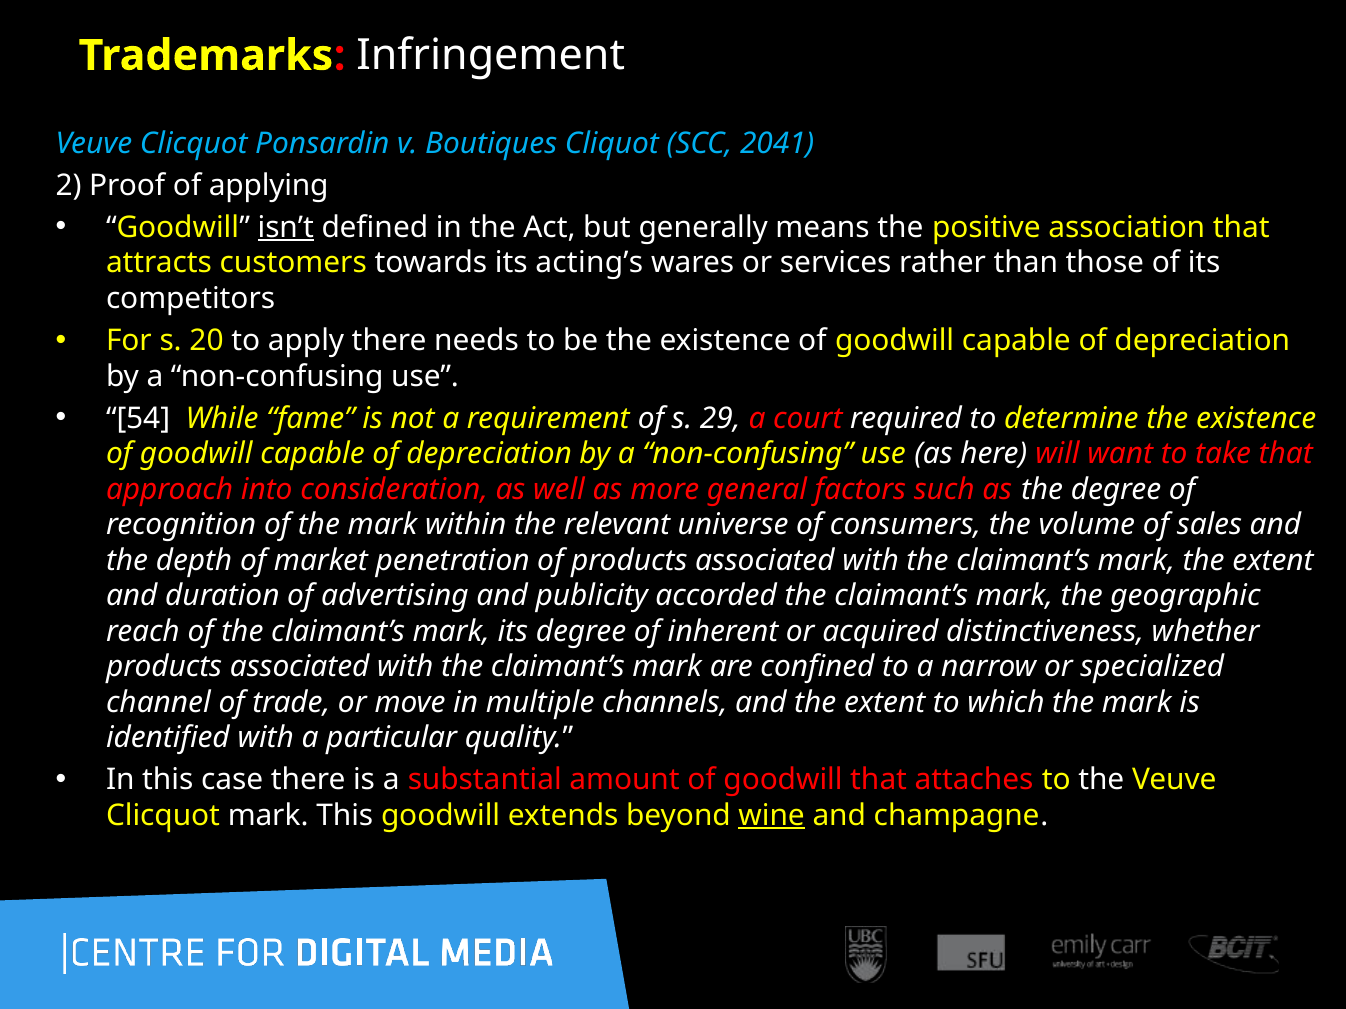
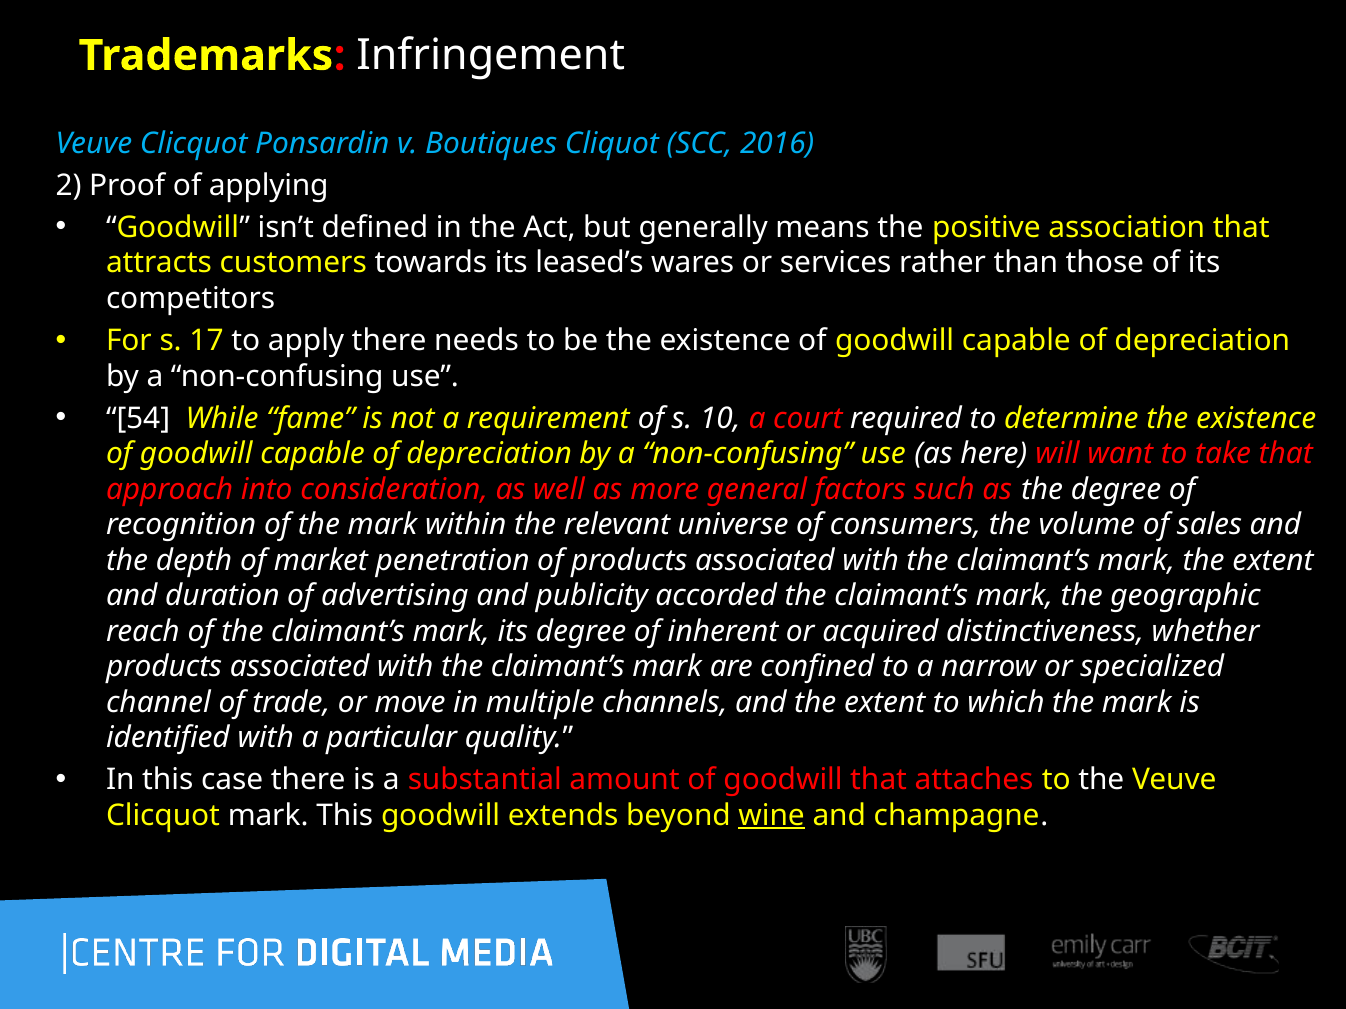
2041: 2041 -> 2016
isn’t underline: present -> none
acting’s: acting’s -> leased’s
20: 20 -> 17
29: 29 -> 10
